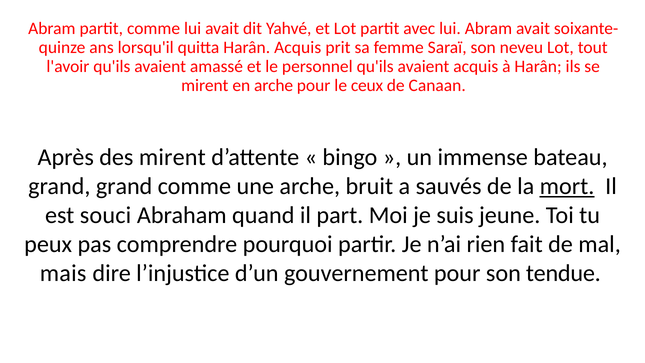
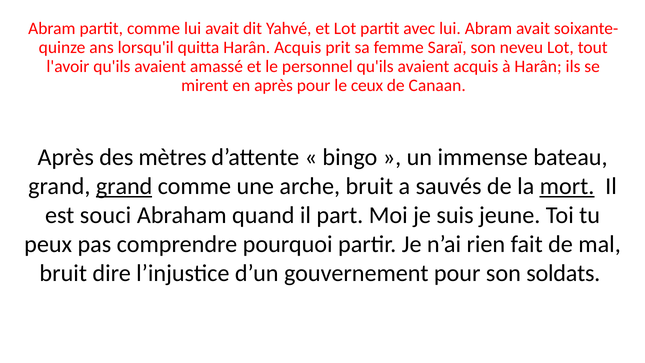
en arche: arche -> après
des mirent: mirent -> mètres
grand at (124, 186) underline: none -> present
mais at (63, 273): mais -> bruit
tendue: tendue -> soldats
